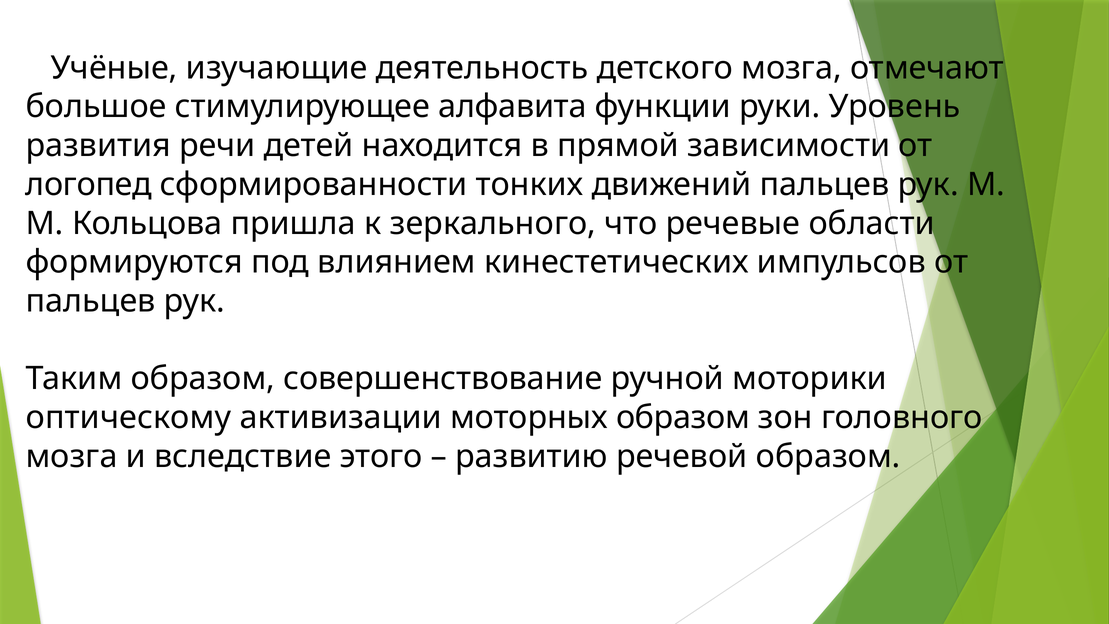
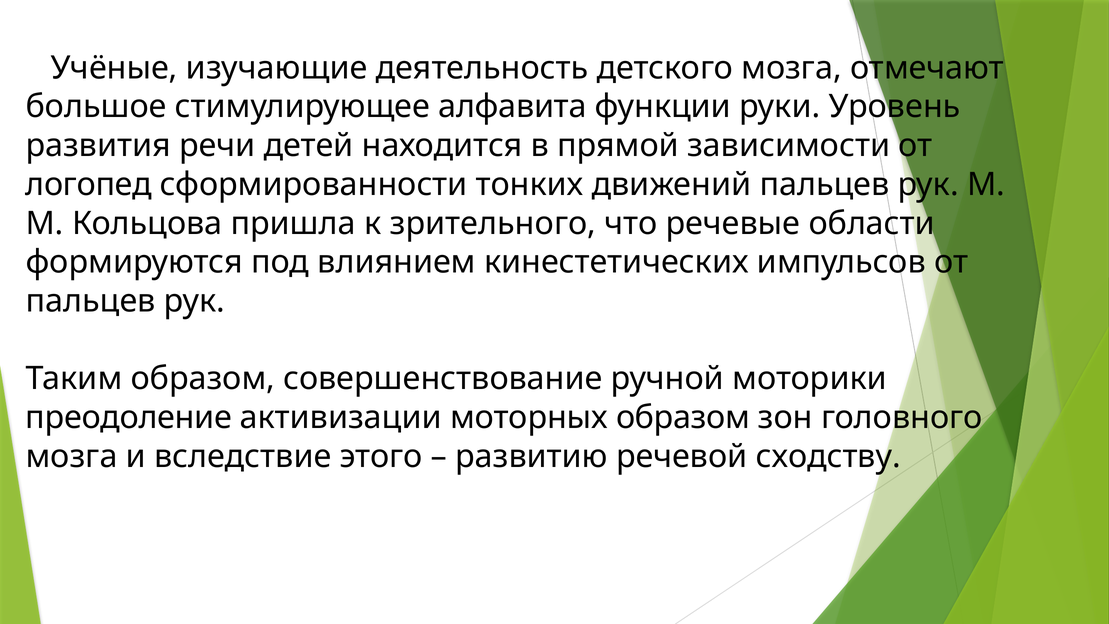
зеркального: зеркального -> зрительного
оптическому: оптическому -> преодоление
речевой образом: образом -> сходству
